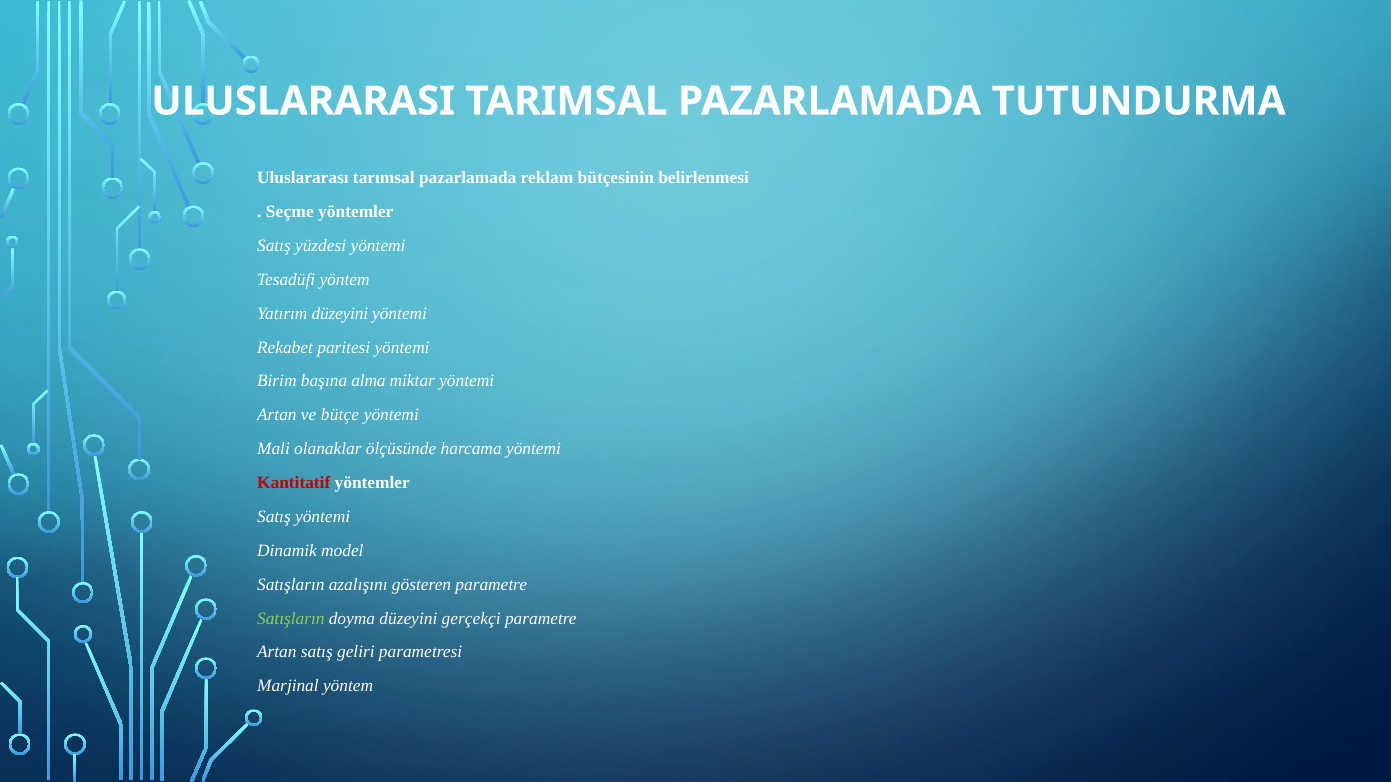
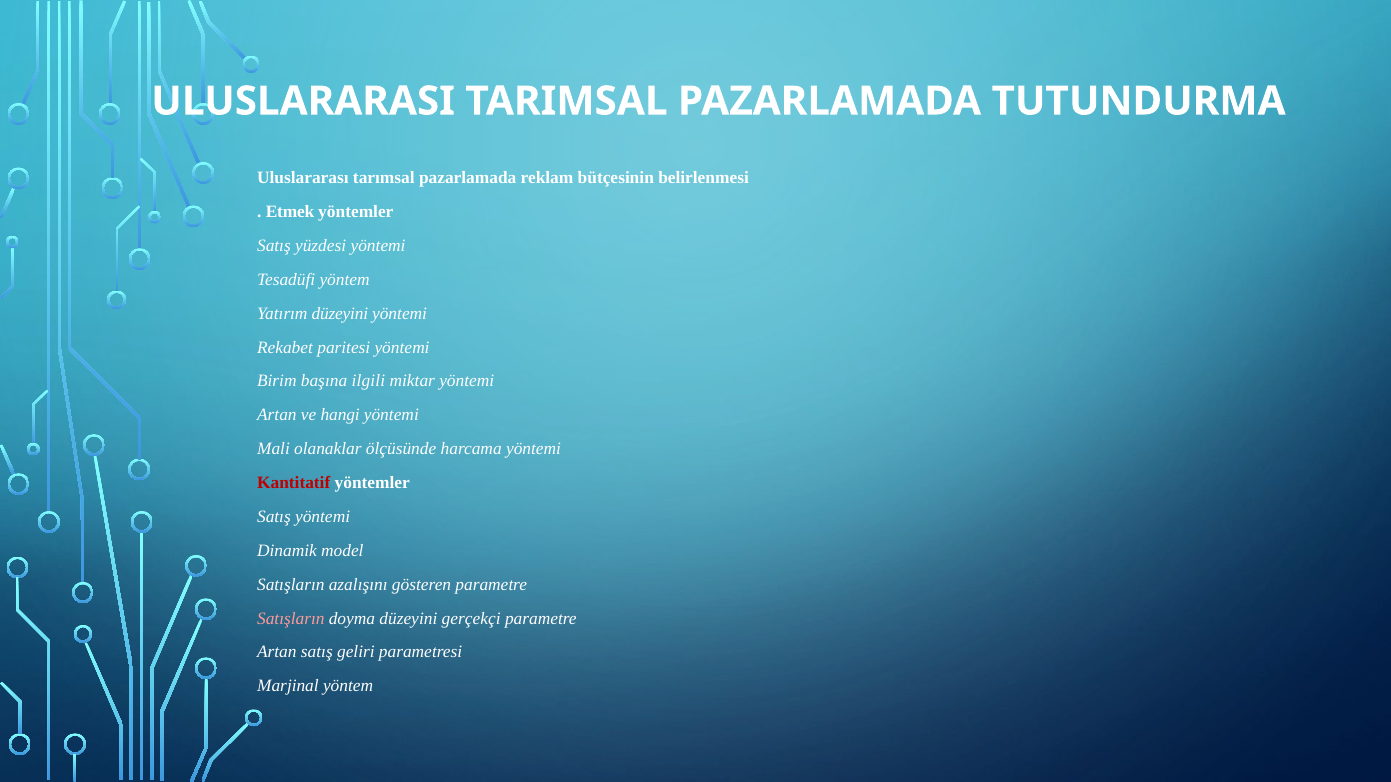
Seçme: Seçme -> Etmek
alma: alma -> ilgili
bütçe: bütçe -> hangi
Satışların at (291, 619) colour: light green -> pink
